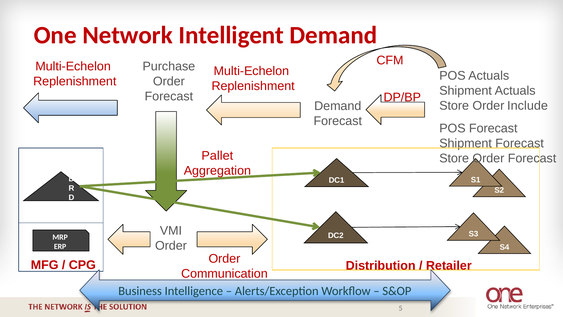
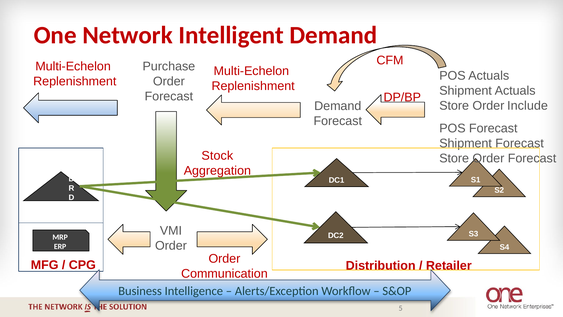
Pallet: Pallet -> Stock
